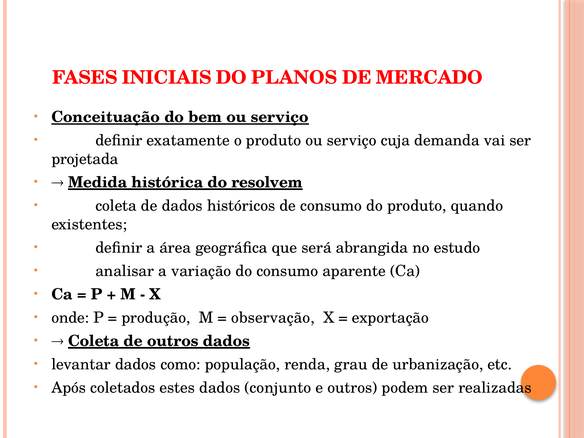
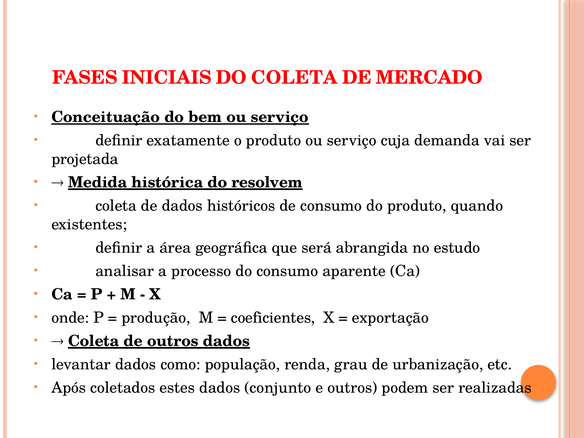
DO PLANOS: PLANOS -> COLETA
variação: variação -> processo
observação: observação -> coeficientes
